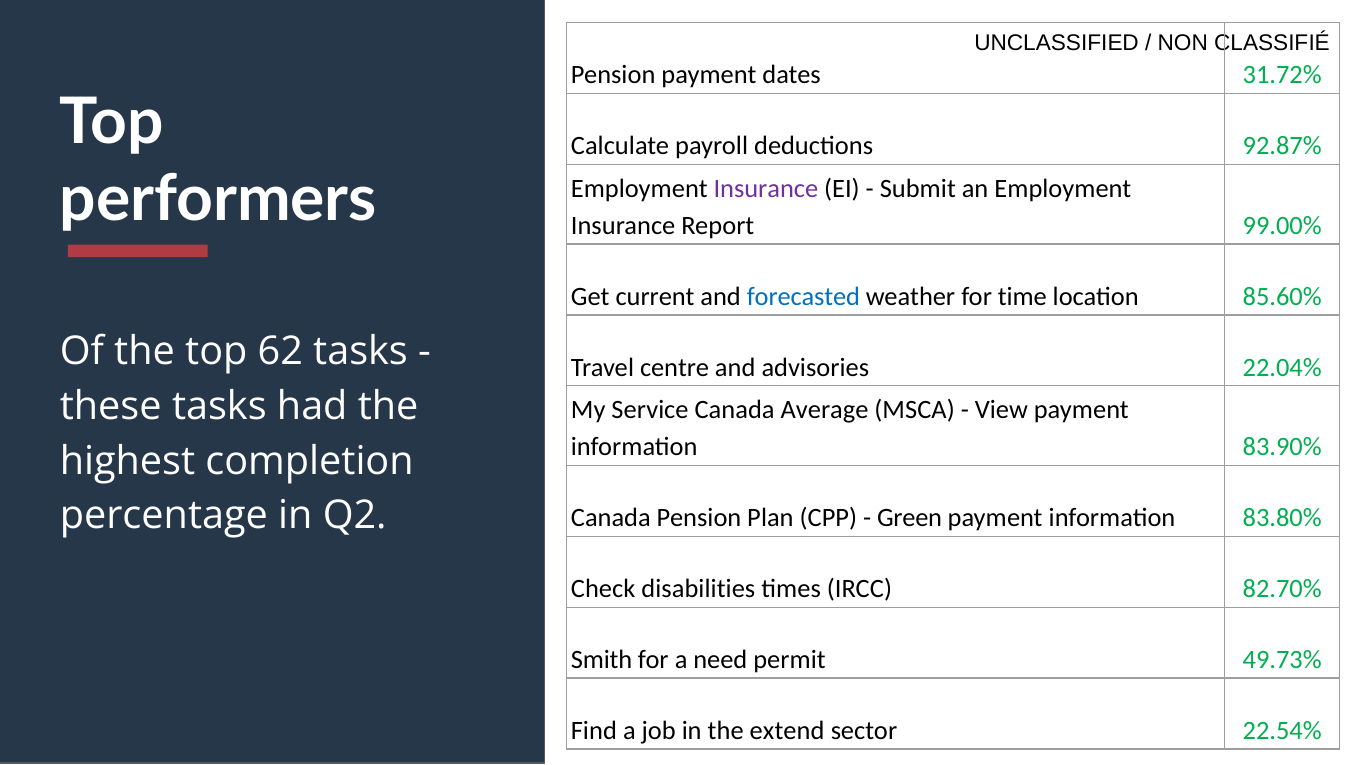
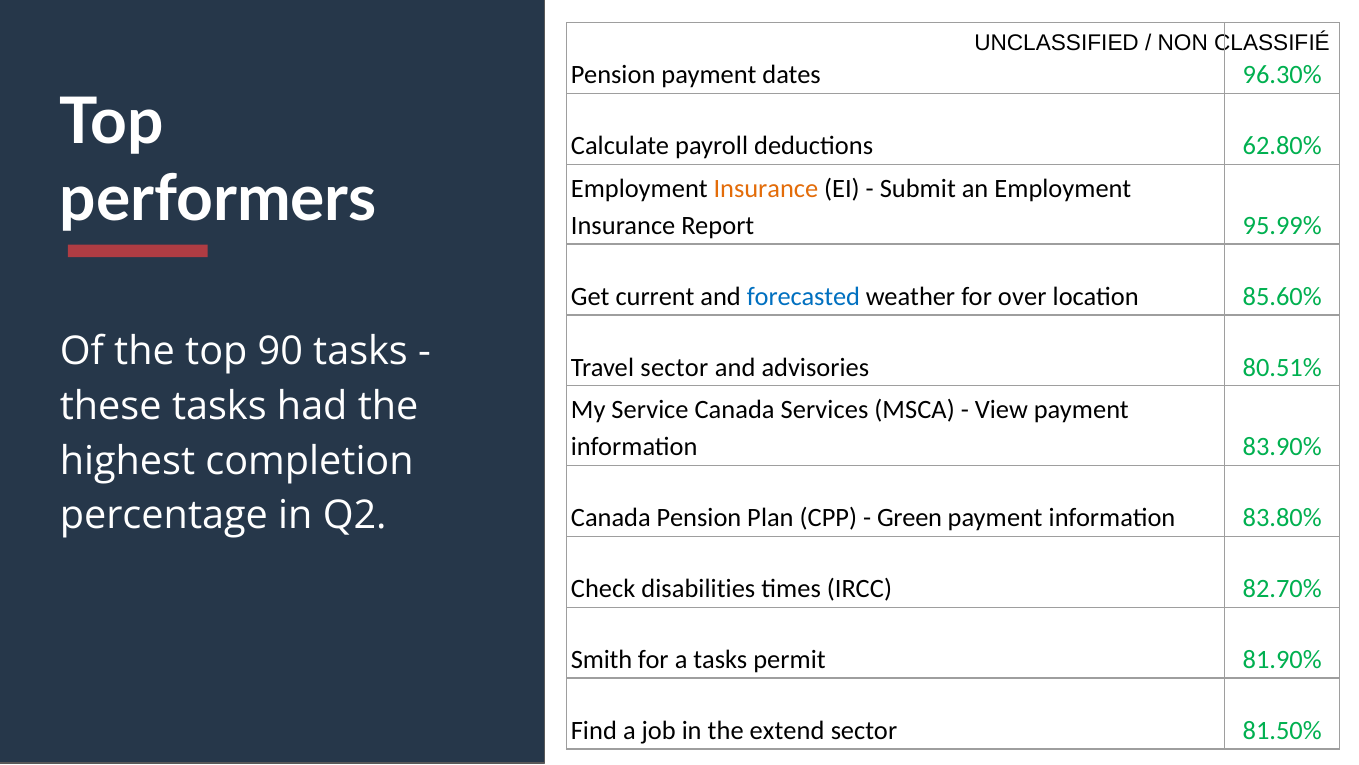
31.72%: 31.72% -> 96.30%
92.87%: 92.87% -> 62.80%
Insurance at (766, 188) colour: purple -> orange
99.00%: 99.00% -> 95.99%
time: time -> over
62: 62 -> 90
Travel centre: centre -> sector
22.04%: 22.04% -> 80.51%
Average: Average -> Services
a need: need -> tasks
49.73%: 49.73% -> 81.90%
22.54%: 22.54% -> 81.50%
